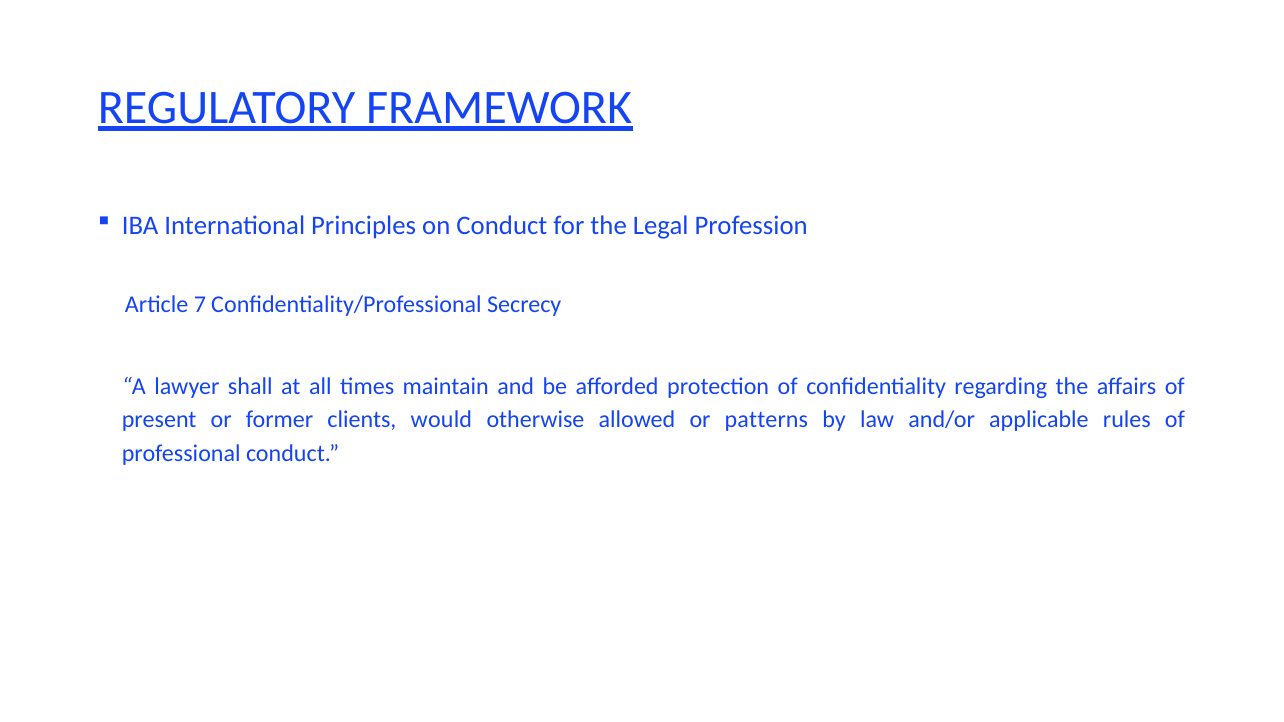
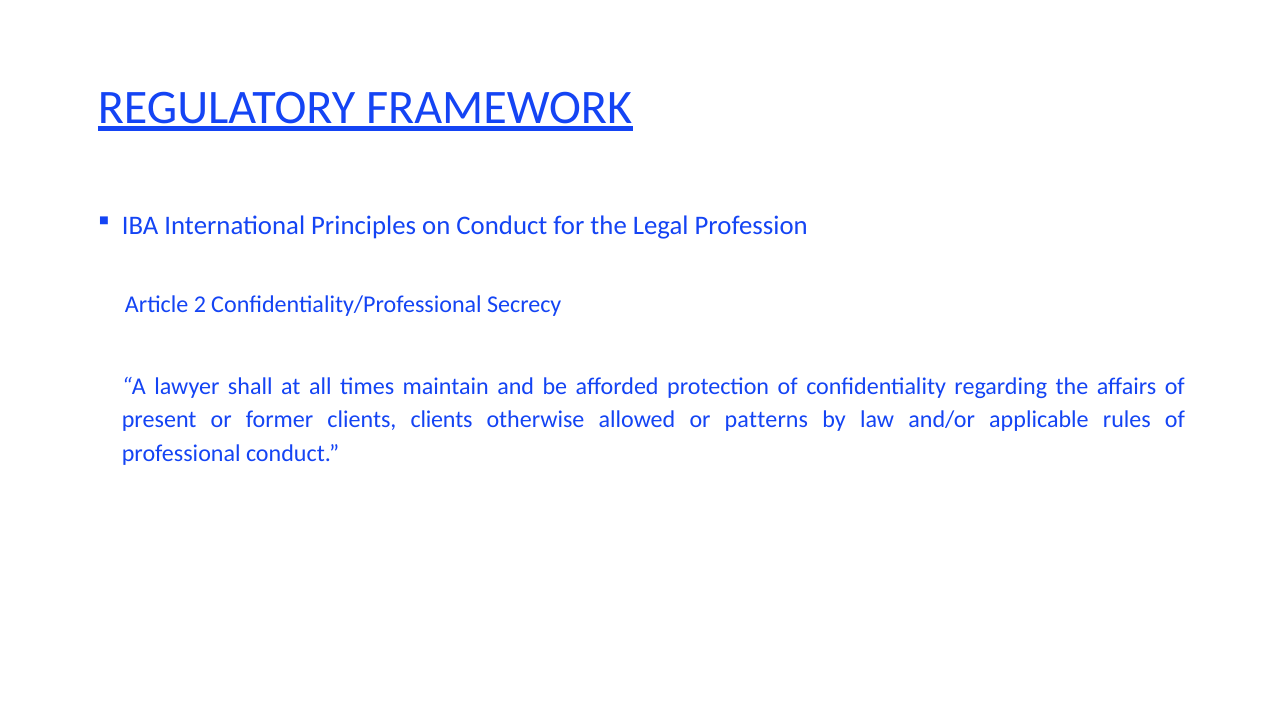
7: 7 -> 2
clients would: would -> clients
